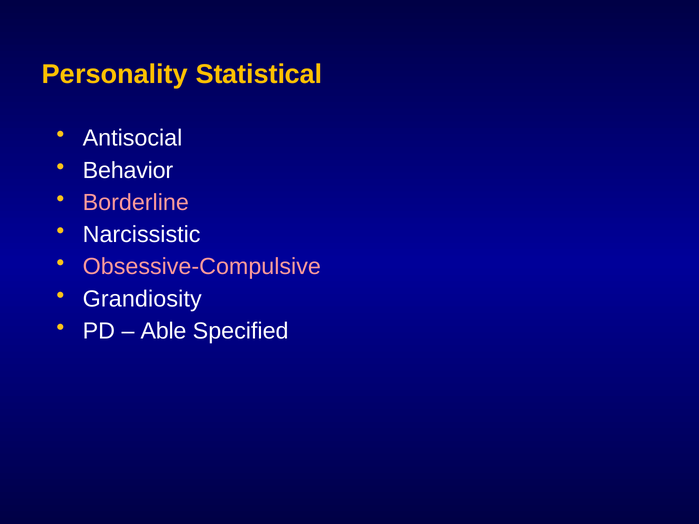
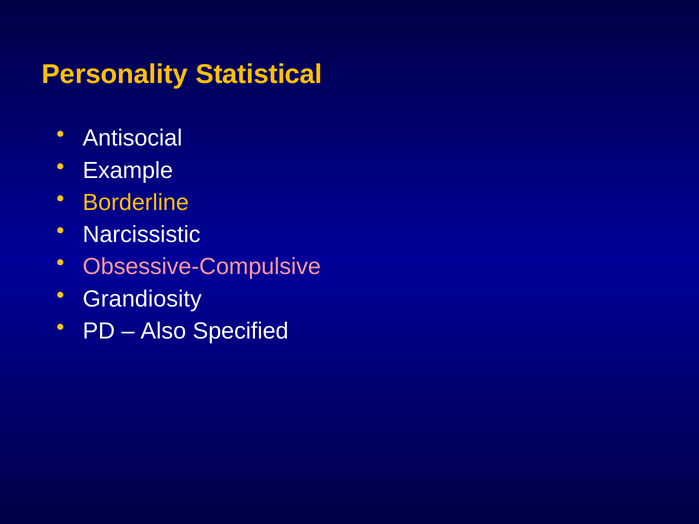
Behavior: Behavior -> Example
Borderline colour: pink -> yellow
Able: Able -> Also
